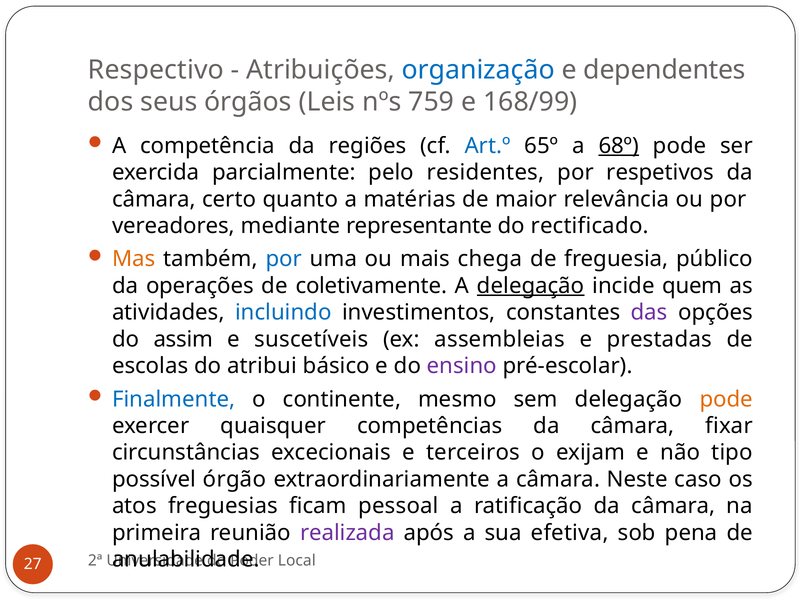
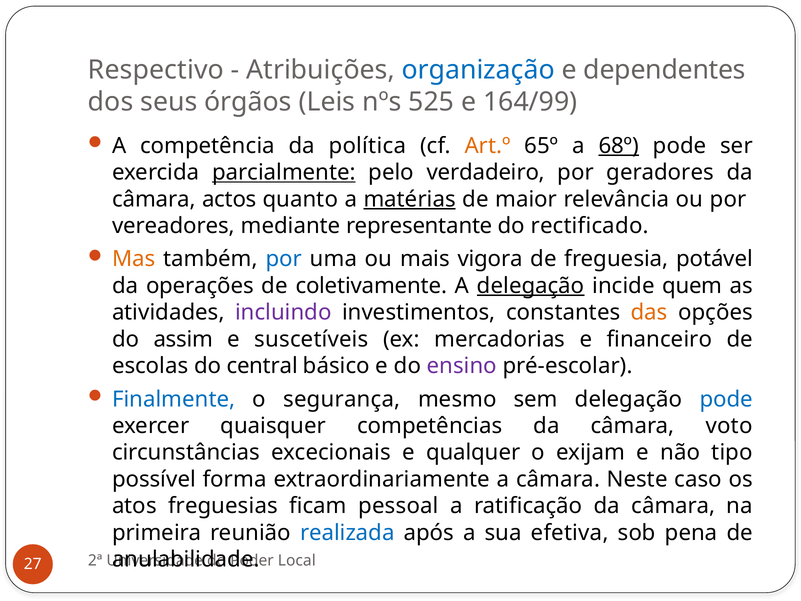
759: 759 -> 525
168/99: 168/99 -> 164/99
regiões: regiões -> política
Art.º colour: blue -> orange
parcialmente underline: none -> present
residentes: residentes -> verdadeiro
respetivos: respetivos -> geradores
certo: certo -> actos
matérias underline: none -> present
chega: chega -> vigora
público: público -> potável
incluindo colour: blue -> purple
das colour: purple -> orange
assembleias: assembleias -> mercadorias
prestadas: prestadas -> financeiro
atribui: atribui -> central
continente: continente -> segurança
pode at (726, 399) colour: orange -> blue
fixar: fixar -> voto
terceiros: terceiros -> qualquer
órgão: órgão -> forma
realizada colour: purple -> blue
